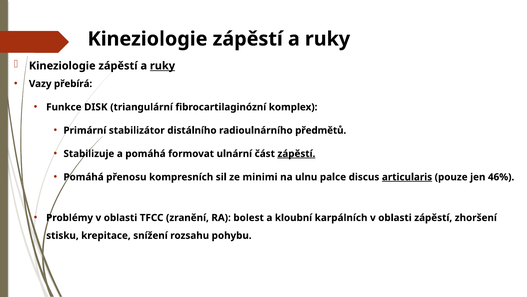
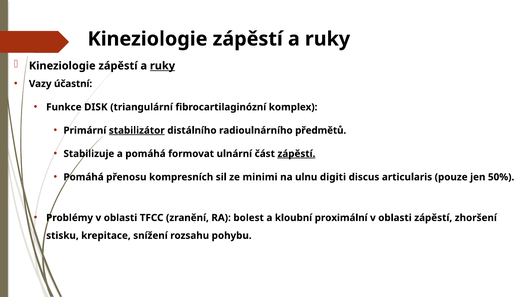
přebírá: přebírá -> účastní
stabilizátor underline: none -> present
palce: palce -> digiti
articularis underline: present -> none
46%: 46% -> 50%
karpálních: karpálních -> proximální
